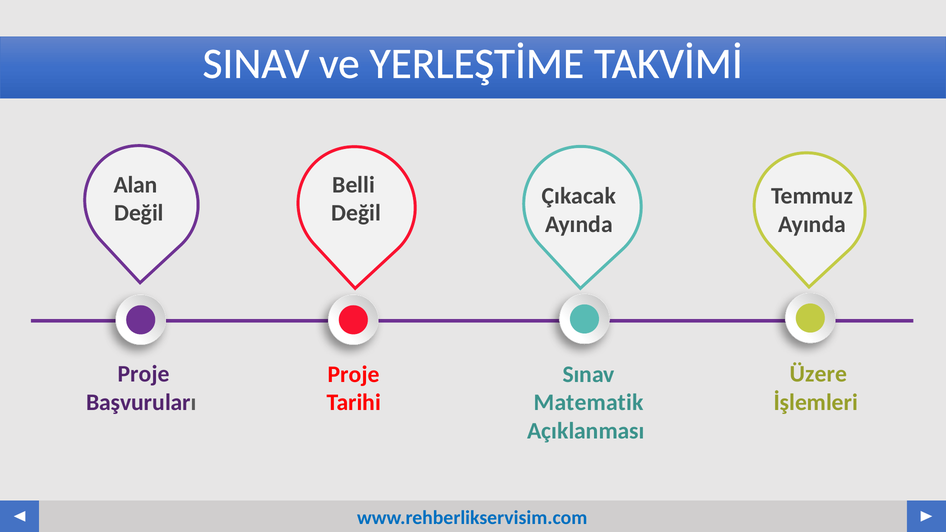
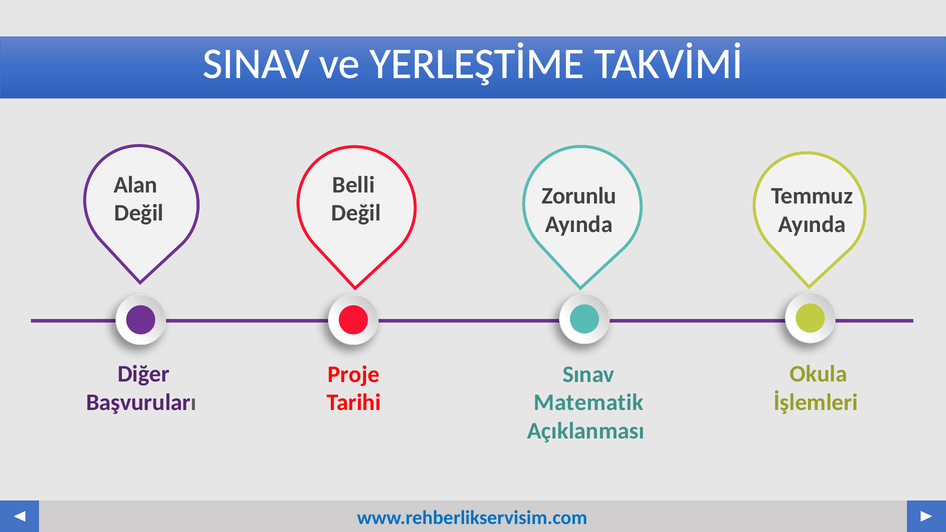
Çıkacak: Çıkacak -> Zorunlu
Proje at (144, 374): Proje -> Diğer
Üzere: Üzere -> Okula
